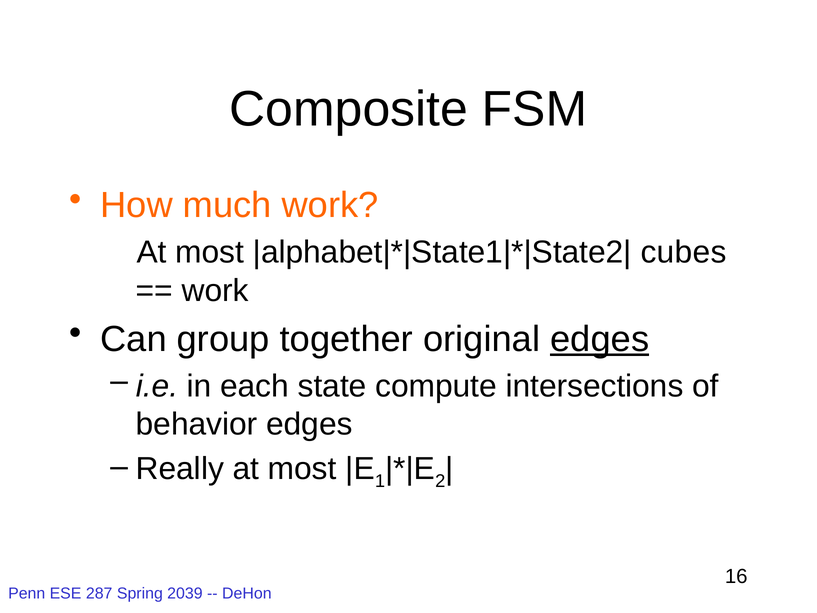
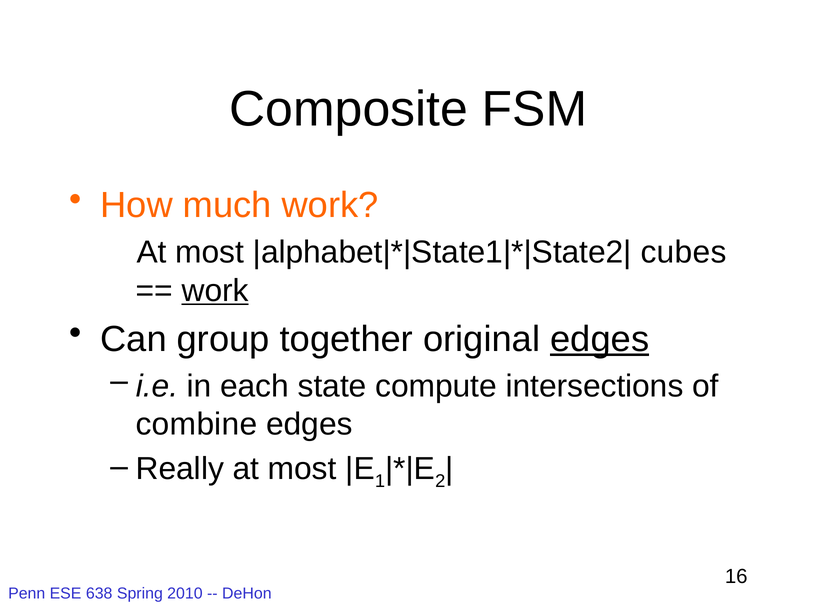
work at (215, 290) underline: none -> present
behavior: behavior -> combine
287: 287 -> 638
2039: 2039 -> 2010
